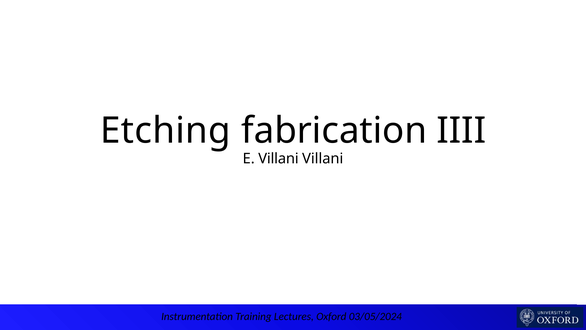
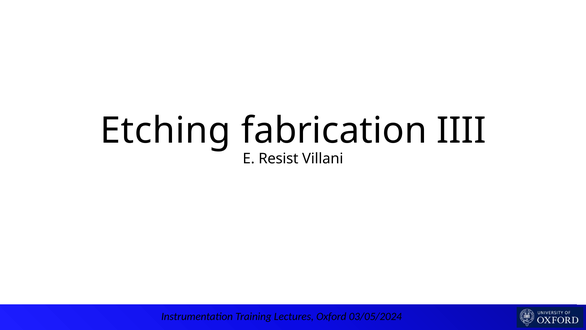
E Villani: Villani -> Resist
